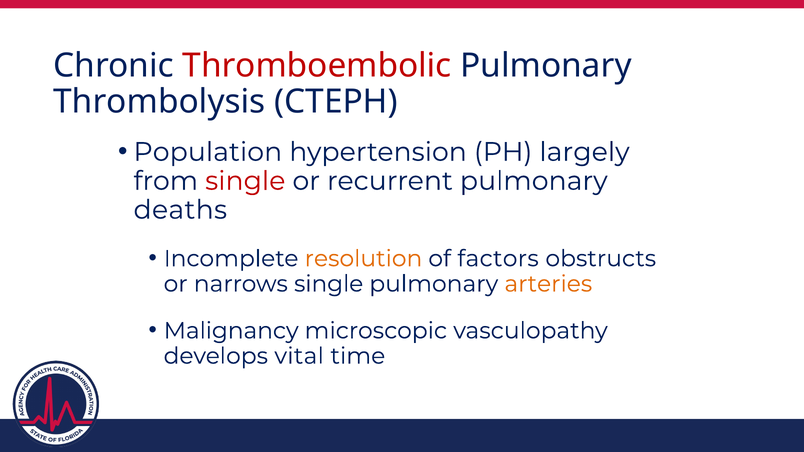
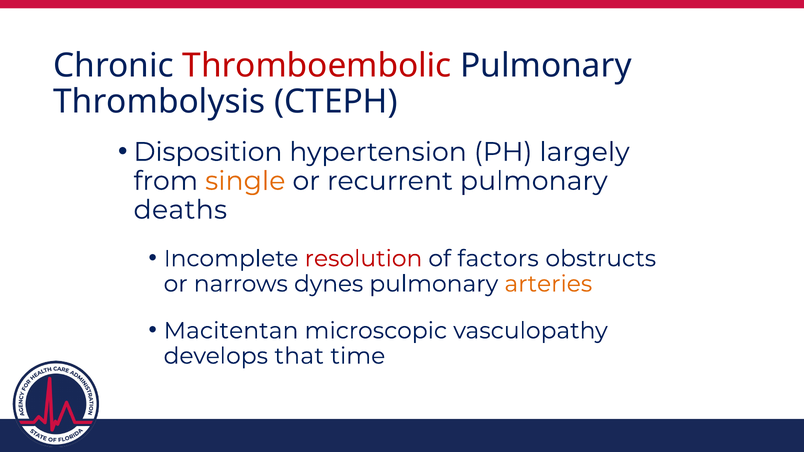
Population: Population -> Disposition
single at (245, 181) colour: red -> orange
resolution colour: orange -> red
narrows single: single -> dynes
Malignancy: Malignancy -> Macitentan
vital: vital -> that
